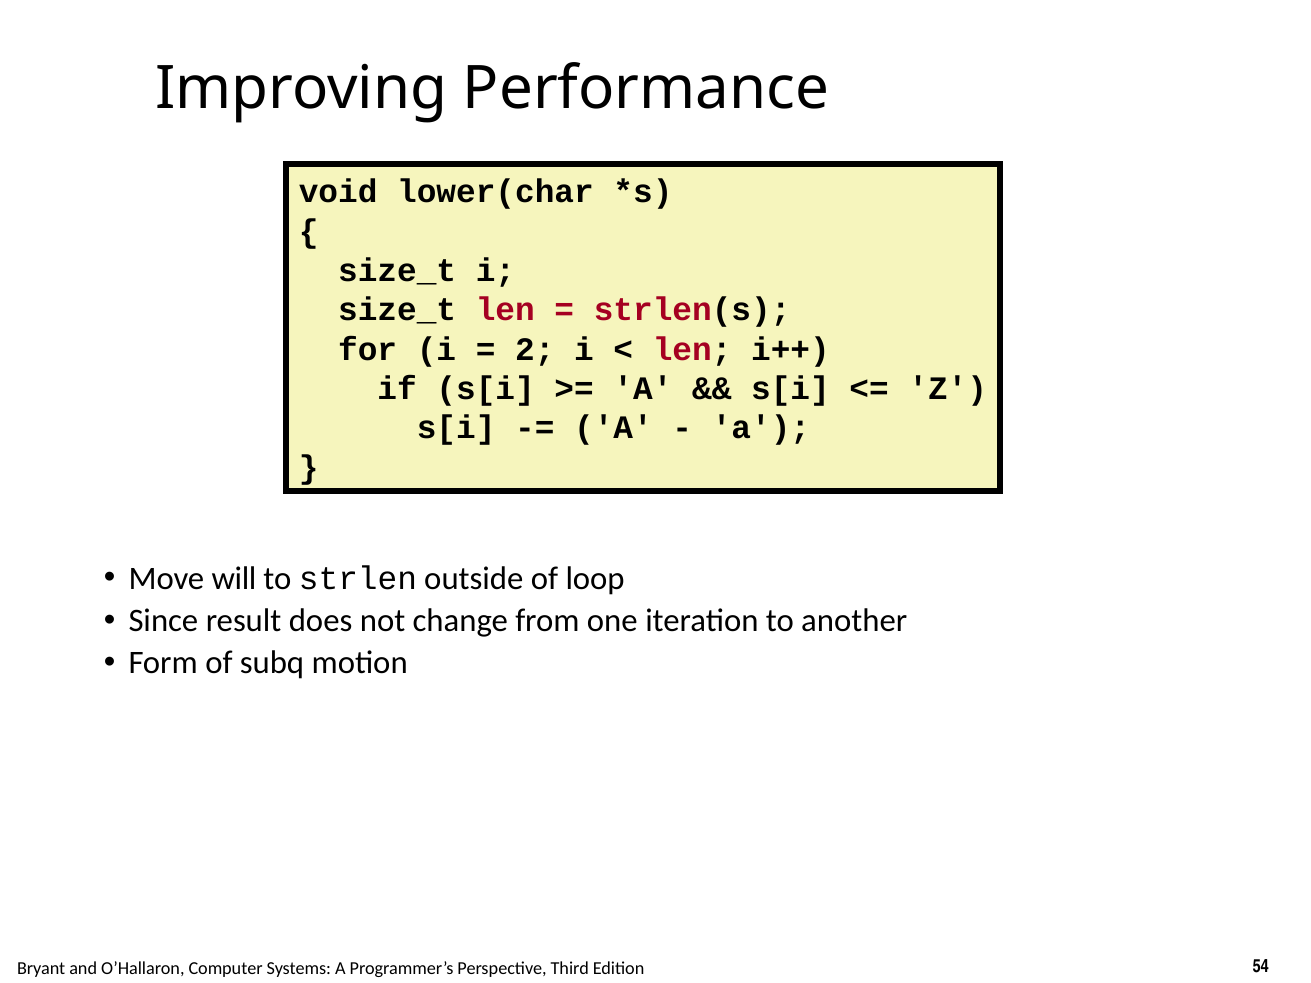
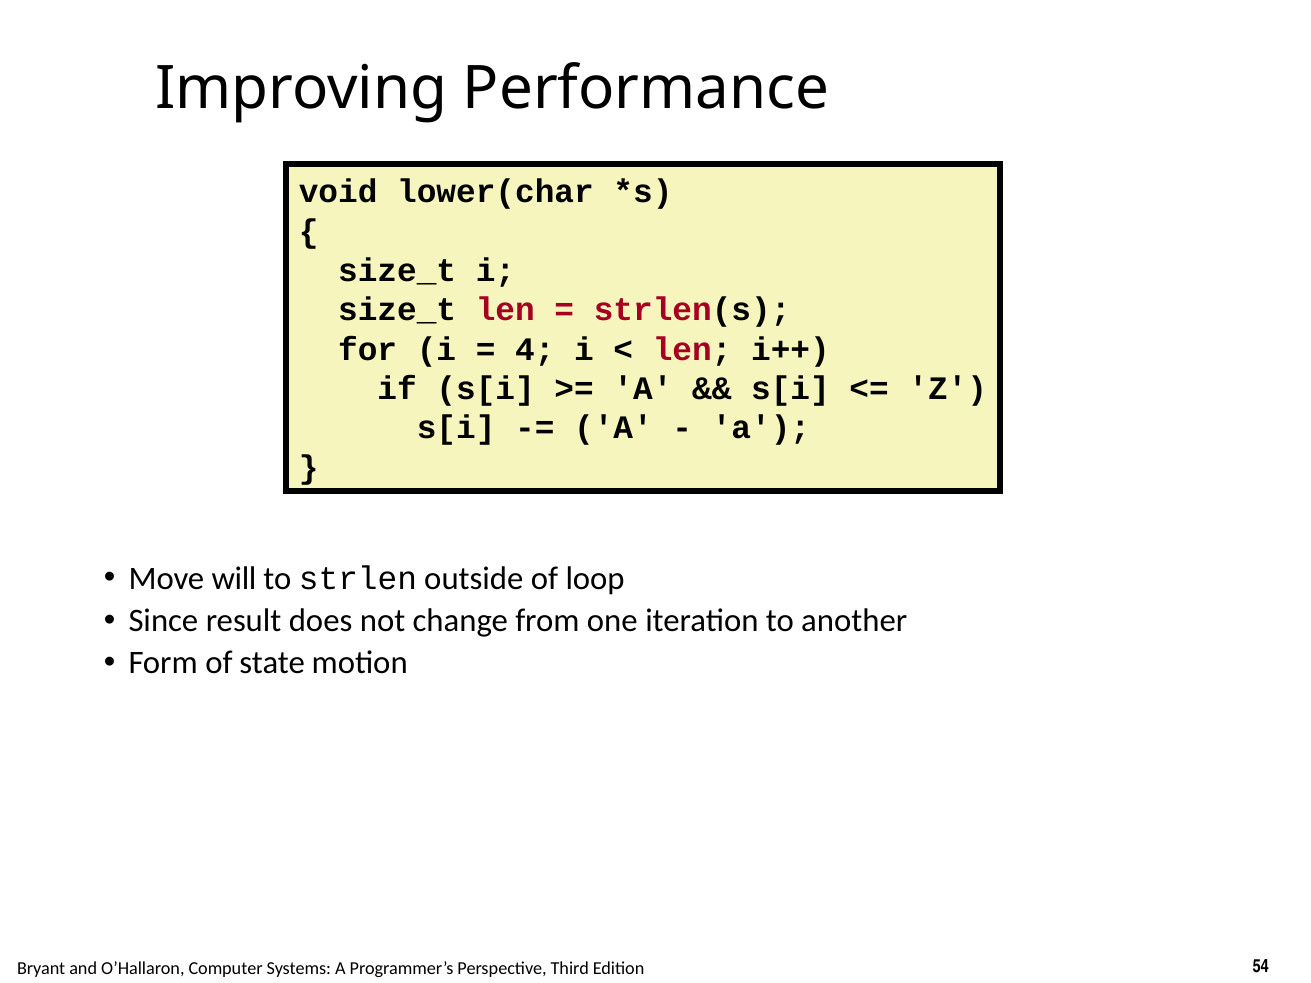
2: 2 -> 4
subq: subq -> state
